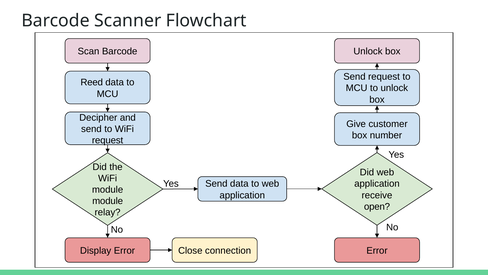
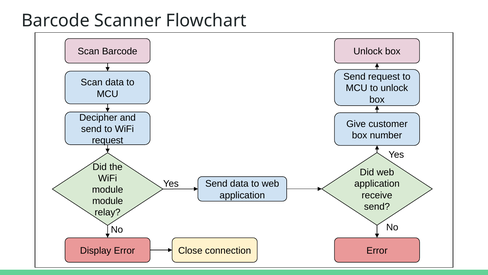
Reed at (92, 82): Reed -> Scan
open at (377, 206): open -> send
